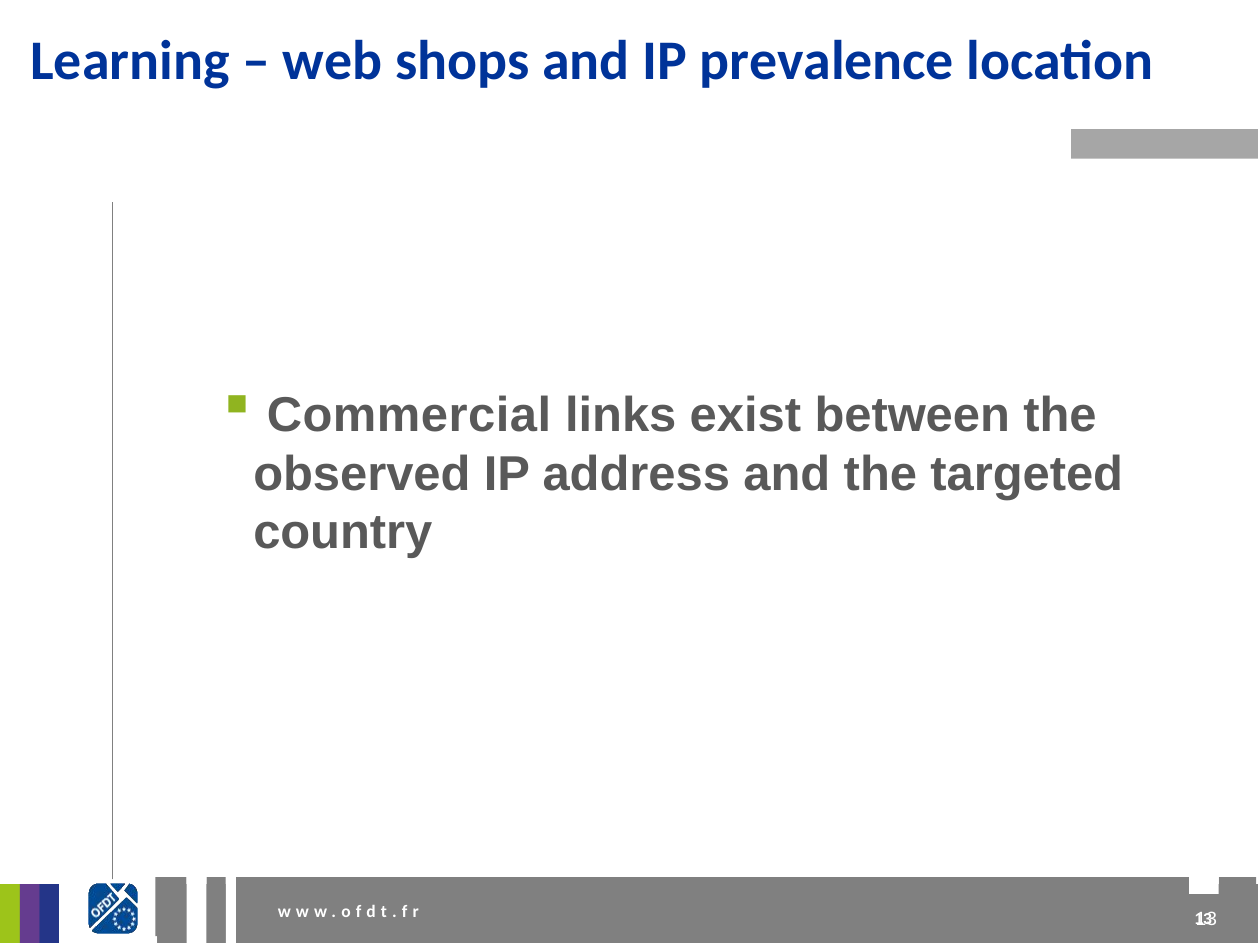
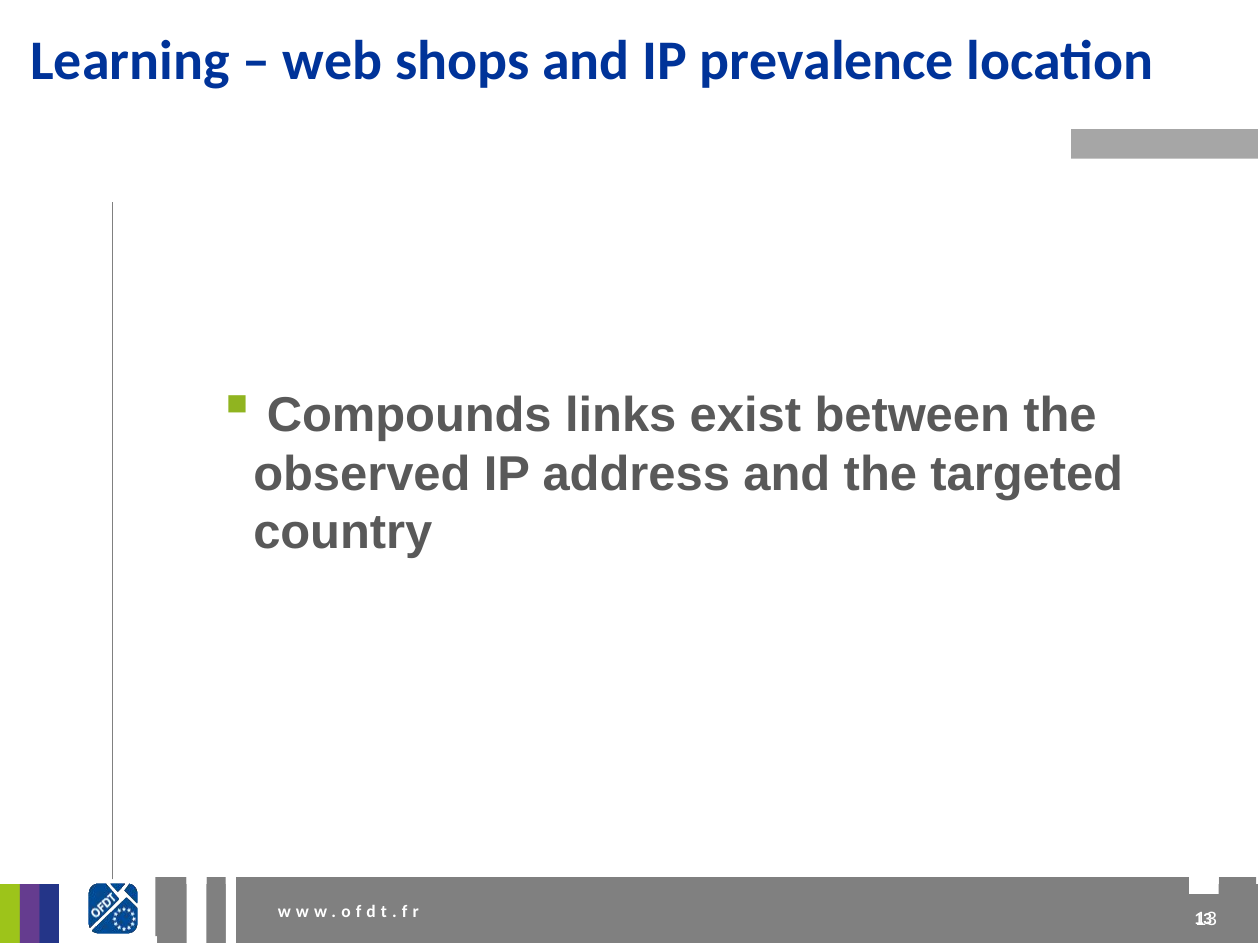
Commercial: Commercial -> Compounds
